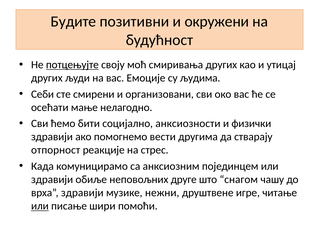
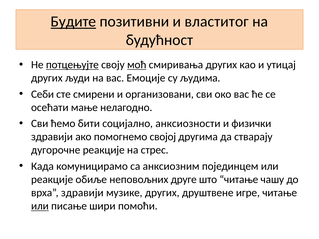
Будите underline: none -> present
окружени: окружени -> властитог
моћ underline: none -> present
вести: вести -> својој
отпорност: отпорност -> дугорочне
здравији at (52, 180): здравији -> реакције
што снагом: снагом -> читање
музике нежни: нежни -> других
